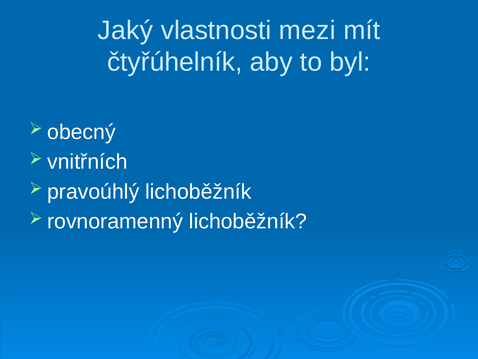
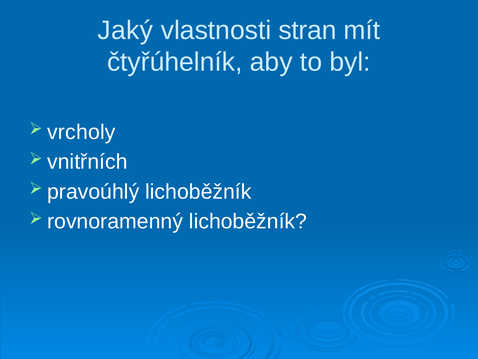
mezi: mezi -> stran
obecný: obecný -> vrcholy
